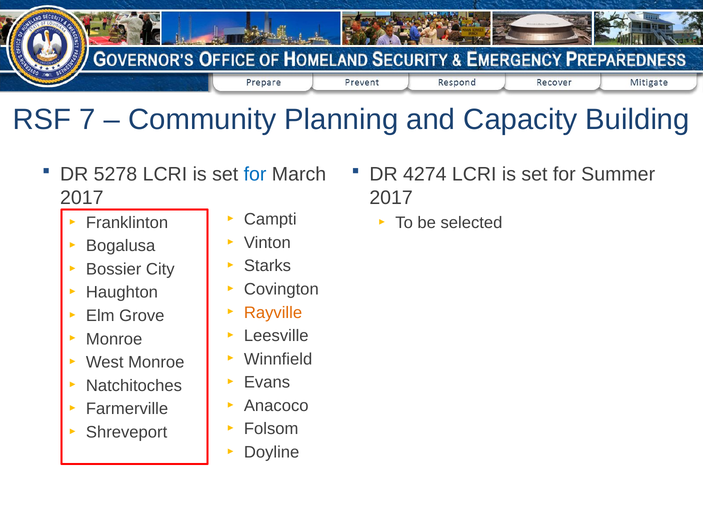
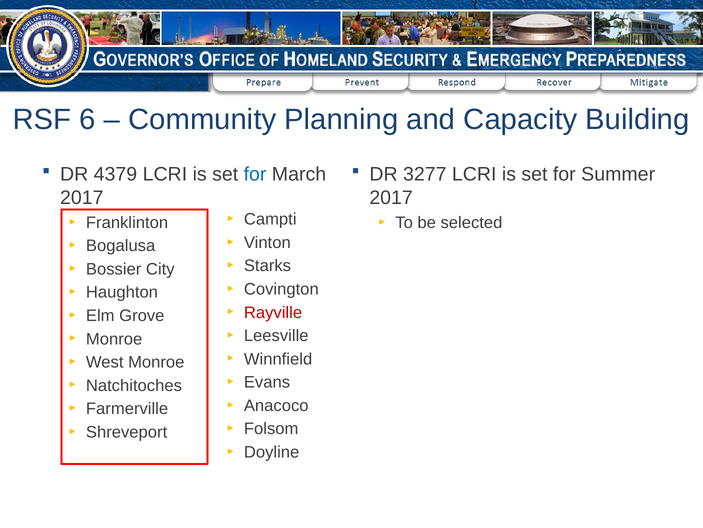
7: 7 -> 6
5278: 5278 -> 4379
4274: 4274 -> 3277
Rayville colour: orange -> red
